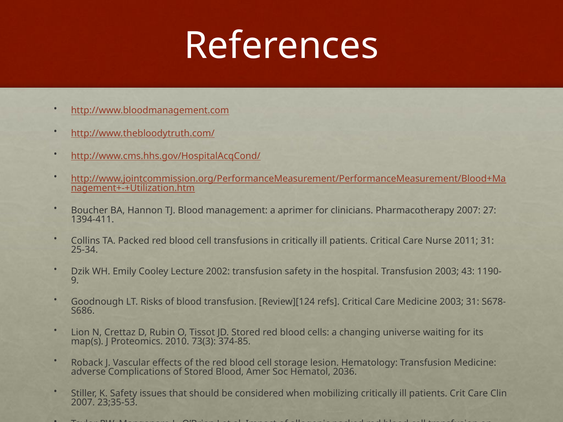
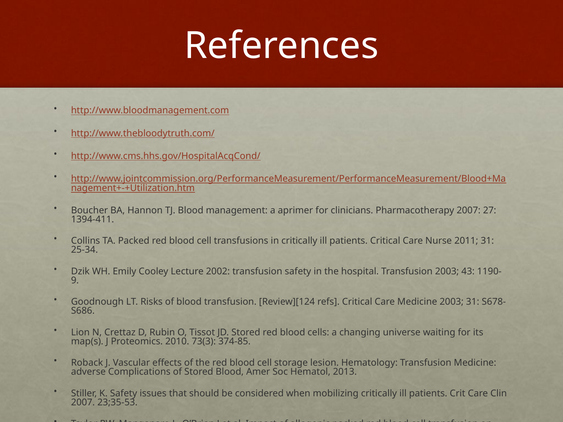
2036: 2036 -> 2013
